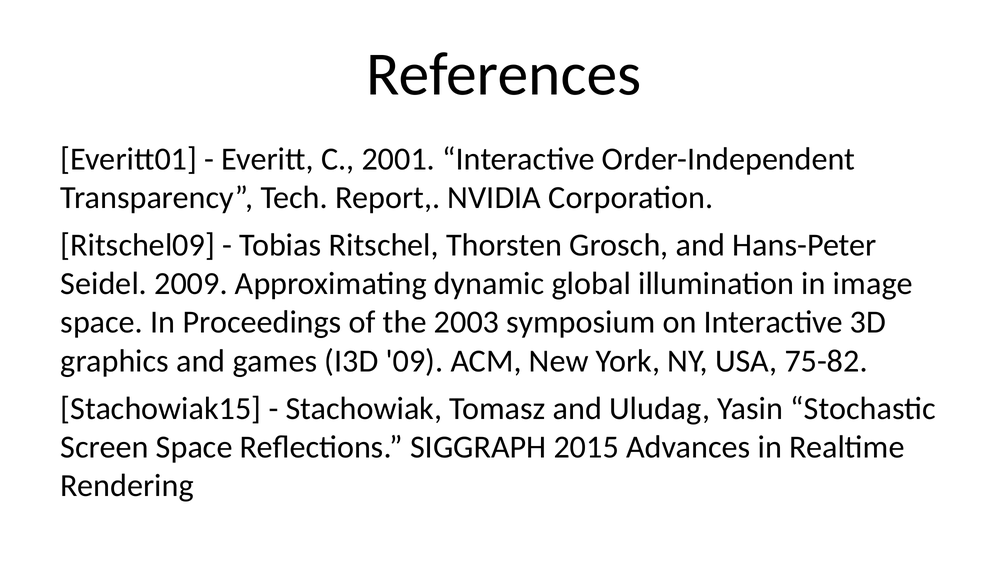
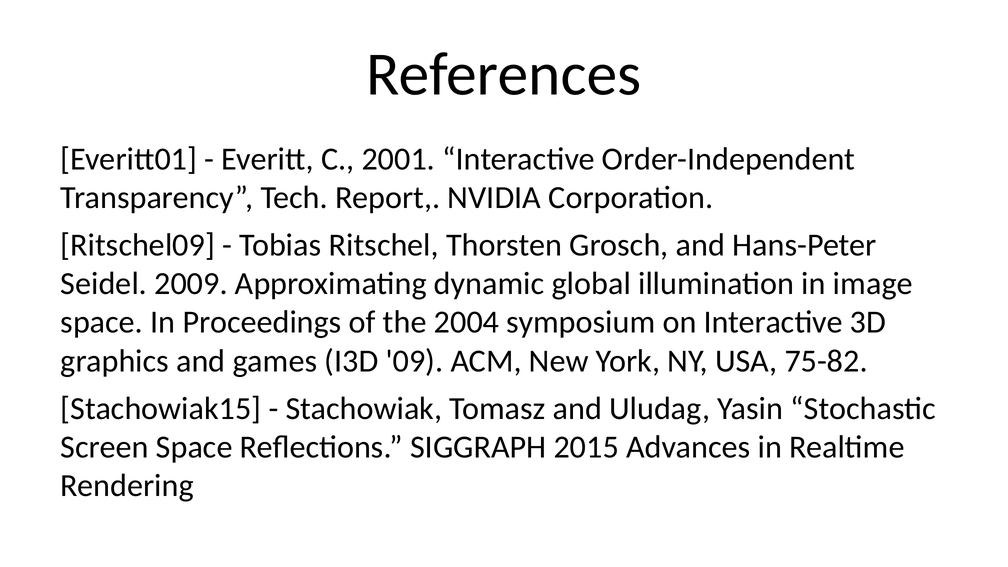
2003: 2003 -> 2004
